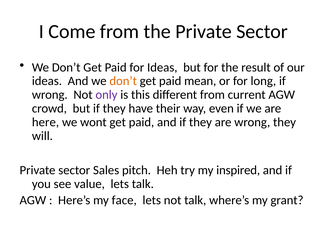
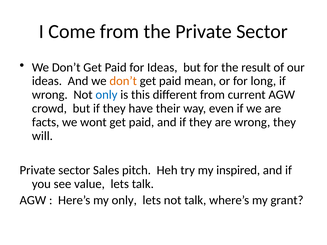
only at (106, 95) colour: purple -> blue
here: here -> facts
my face: face -> only
